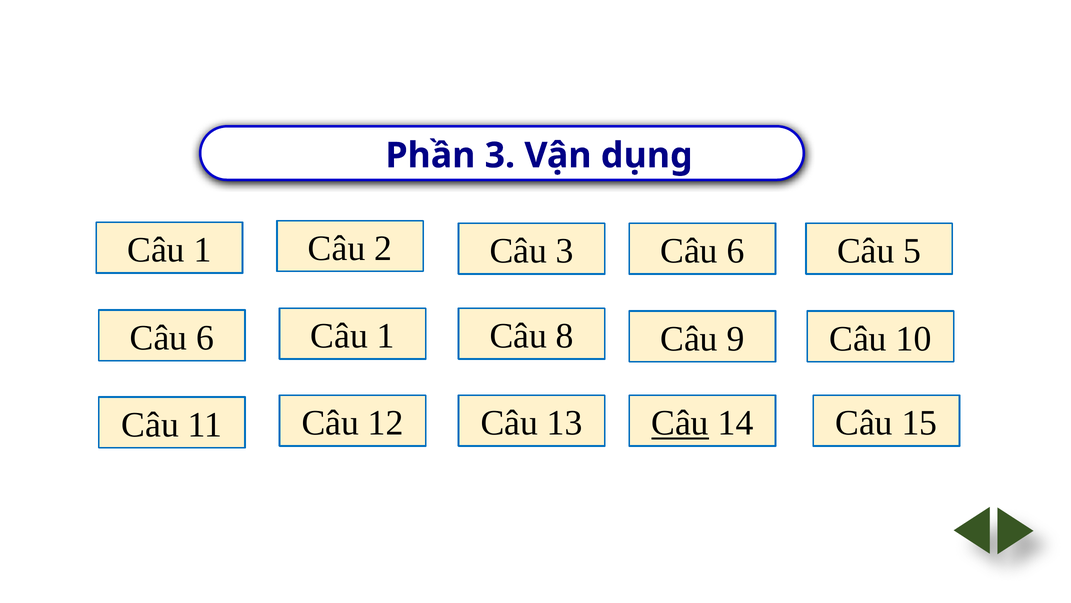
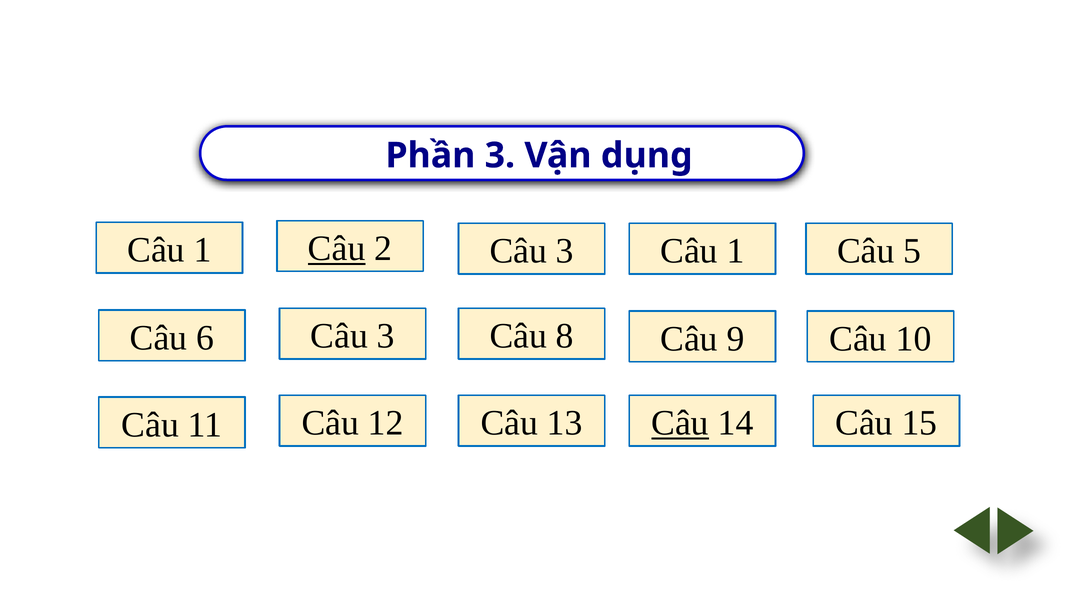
Câu at (337, 248) underline: none -> present
6 at (736, 251): 6 -> 1
1 at (386, 336): 1 -> 3
